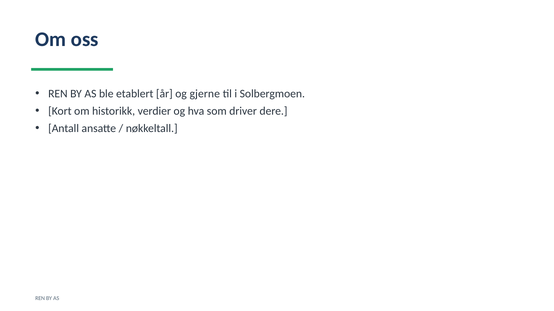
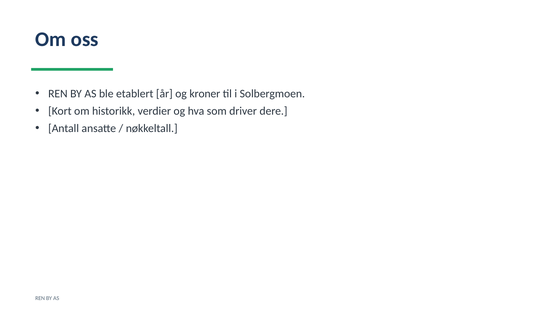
gjerne: gjerne -> kroner
